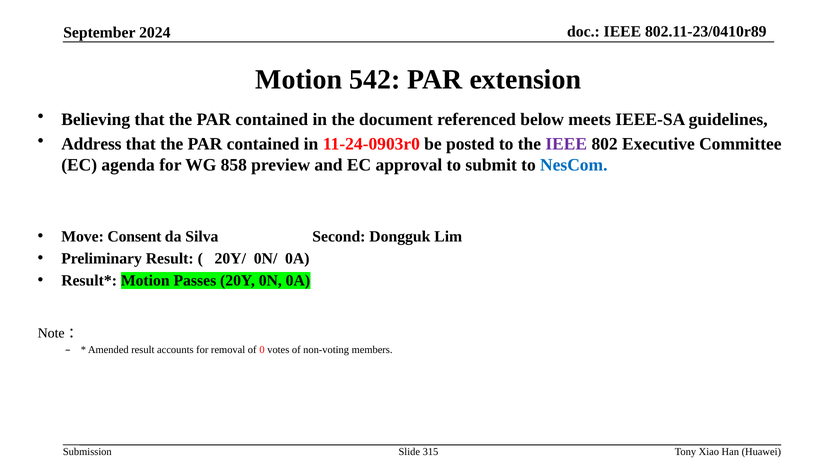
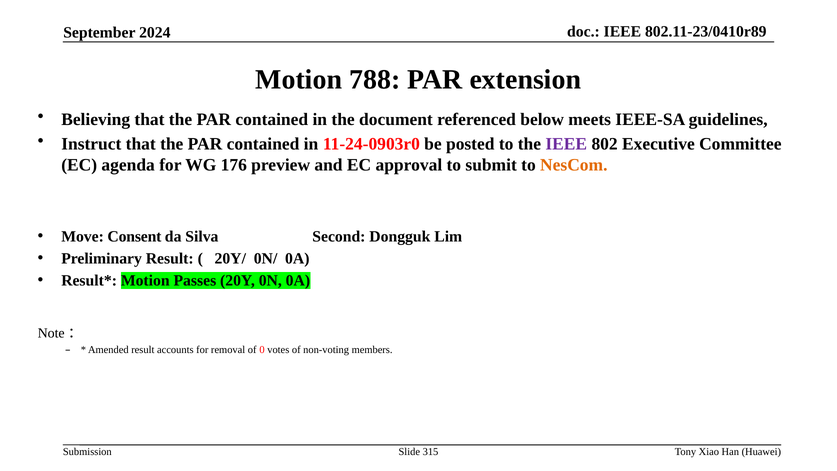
542: 542 -> 788
Address: Address -> Instruct
858: 858 -> 176
NesCom colour: blue -> orange
